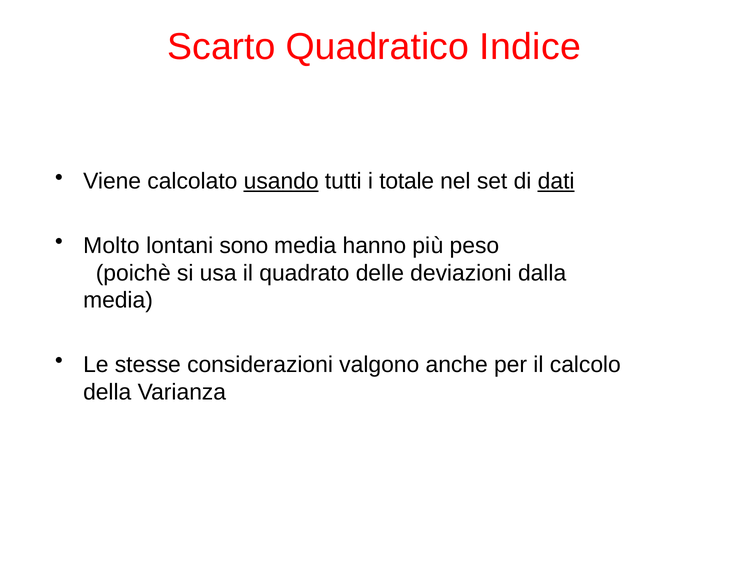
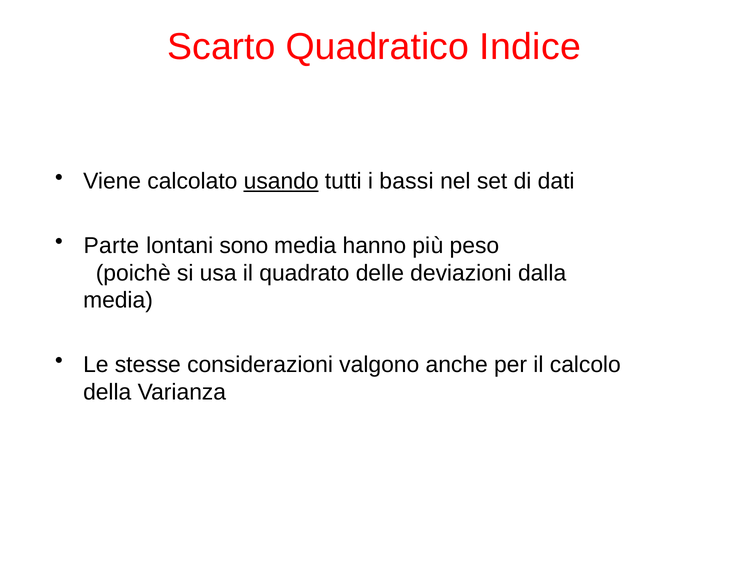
totale: totale -> bassi
dati underline: present -> none
Molto: Molto -> Parte
